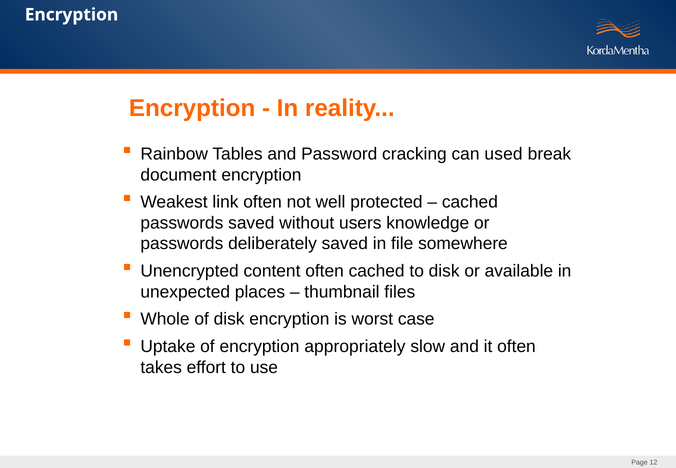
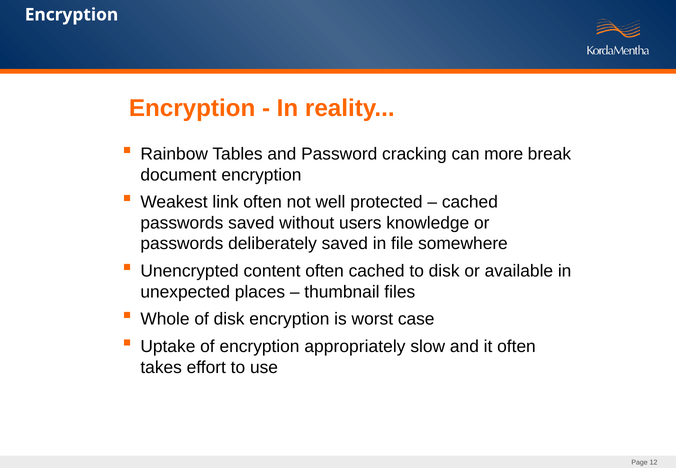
used: used -> more
